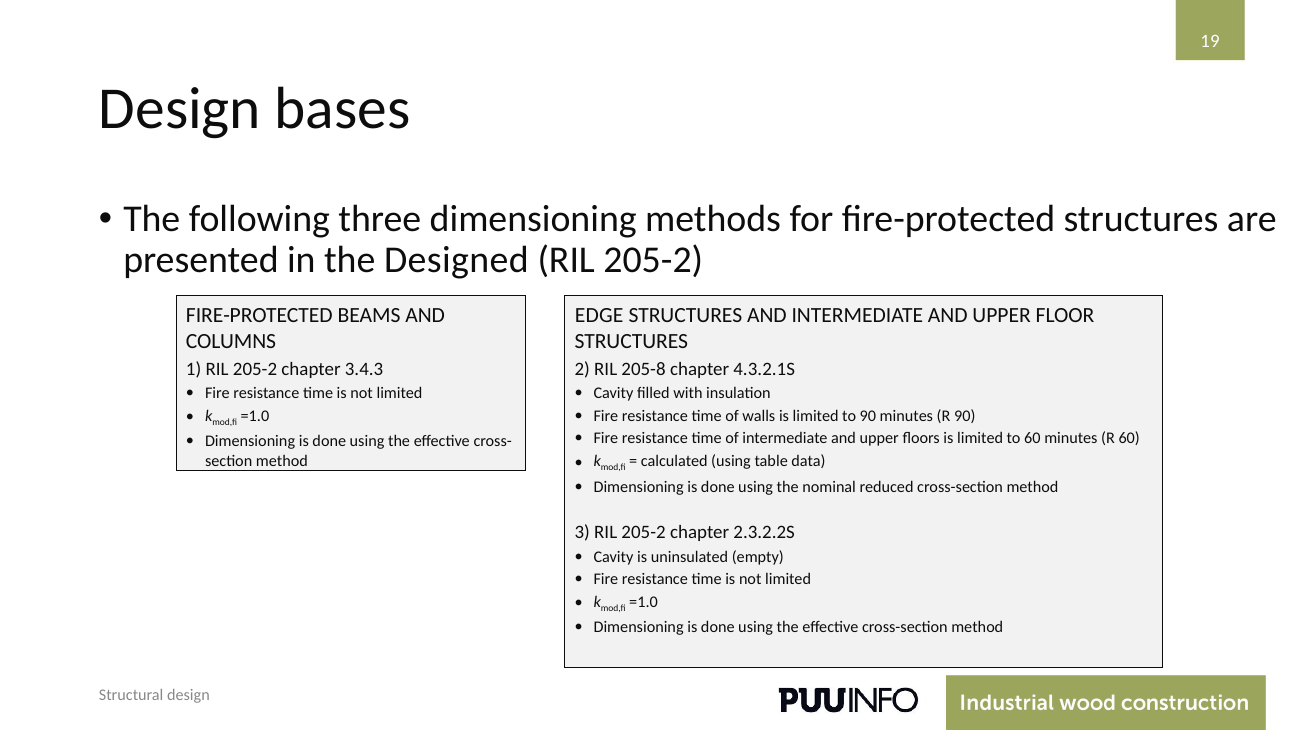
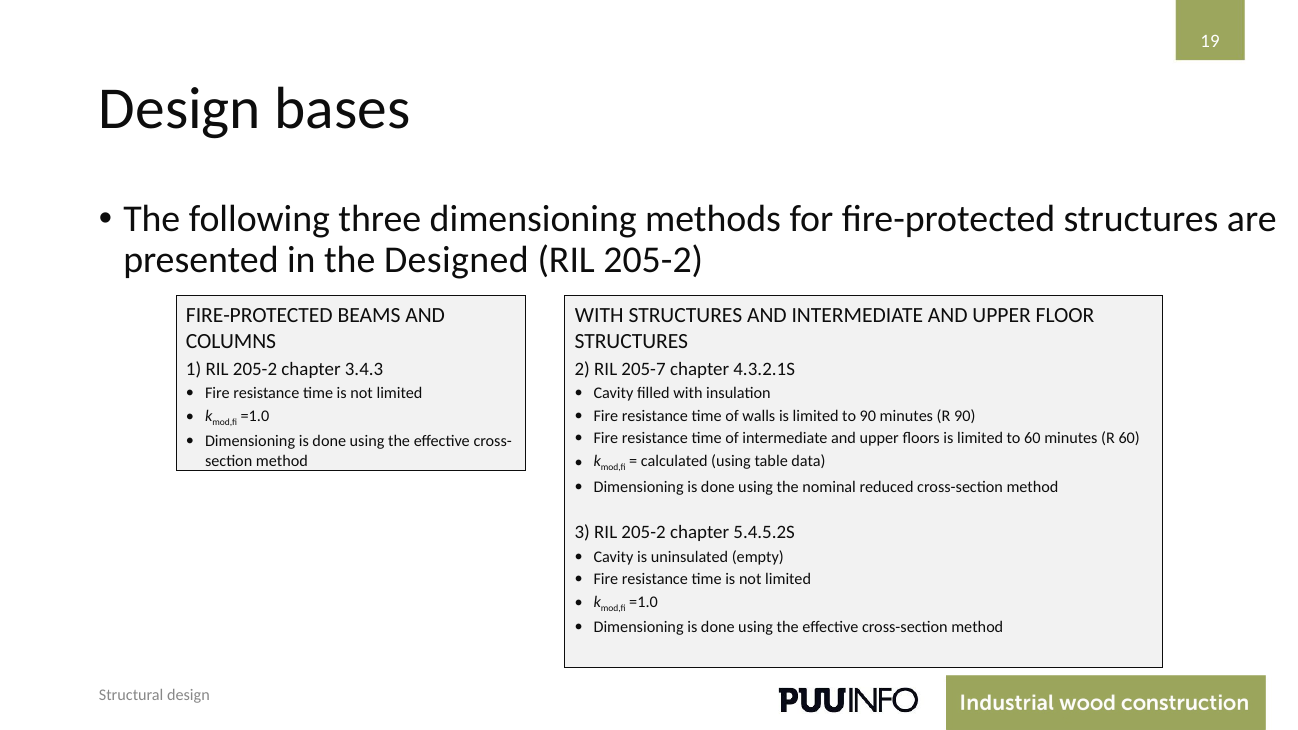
EDGE at (599, 315): EDGE -> WITH
205-8: 205-8 -> 205-7
2.3.2.2S: 2.3.2.2S -> 5.4.5.2S
